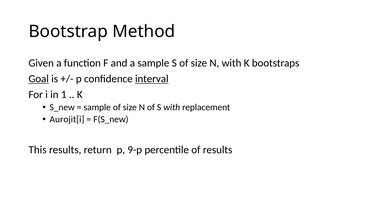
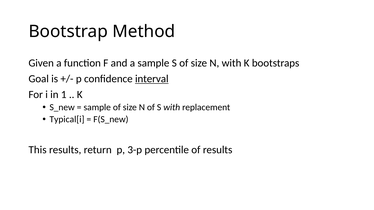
Goal underline: present -> none
Aurojit[i: Aurojit[i -> Typical[i
9-p: 9-p -> 3-p
